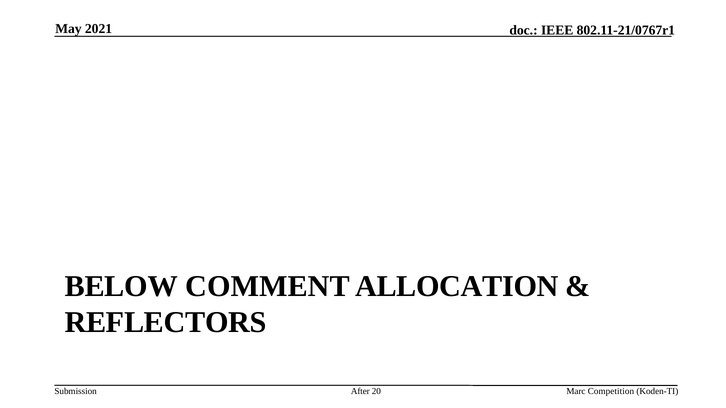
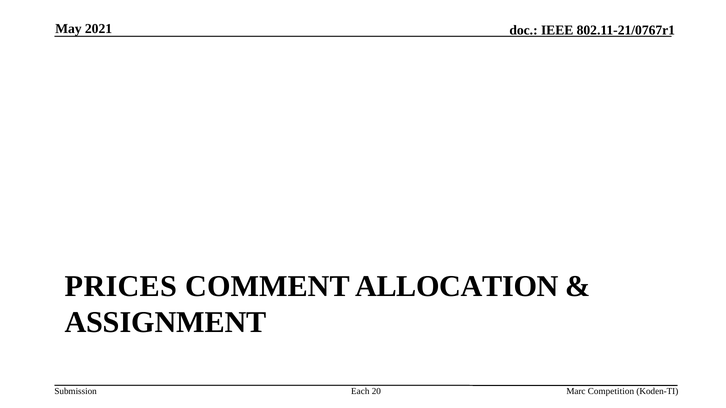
BELOW: BELOW -> PRICES
REFLECTORS: REFLECTORS -> ASSIGNMENT
After: After -> Each
